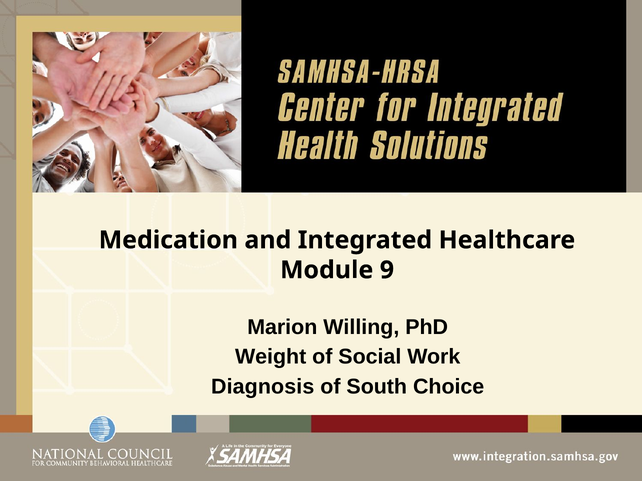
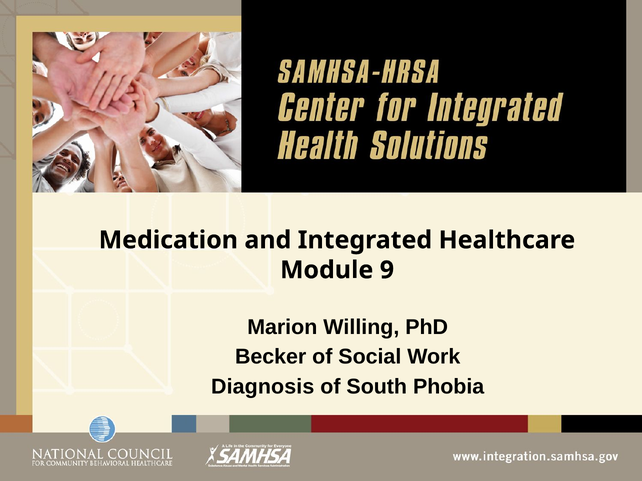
Weight: Weight -> Becker
Choice: Choice -> Phobia
